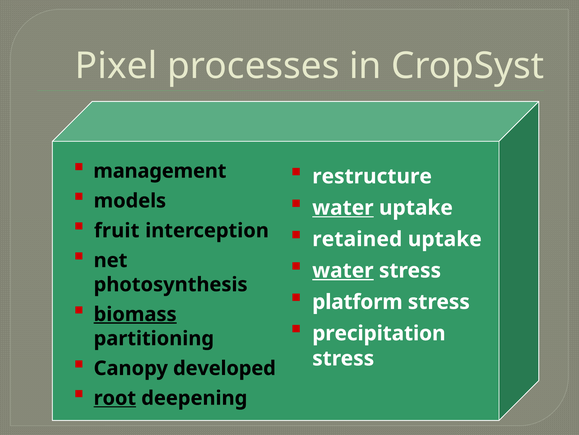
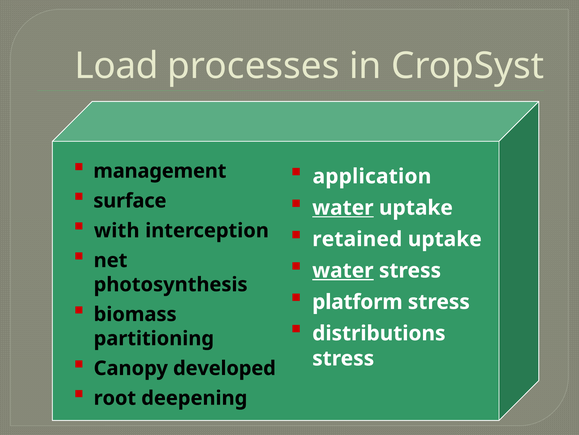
Pixel: Pixel -> Load
restructure: restructure -> application
models: models -> surface
fruit: fruit -> with
biomass underline: present -> none
precipitation: precipitation -> distributions
root underline: present -> none
